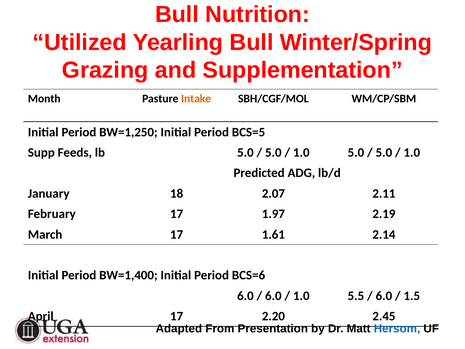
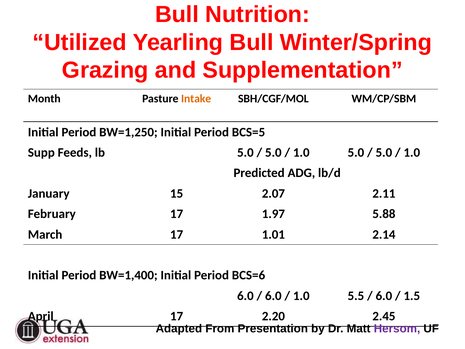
18: 18 -> 15
2.19: 2.19 -> 5.88
1.61: 1.61 -> 1.01
Hersom colour: blue -> purple
